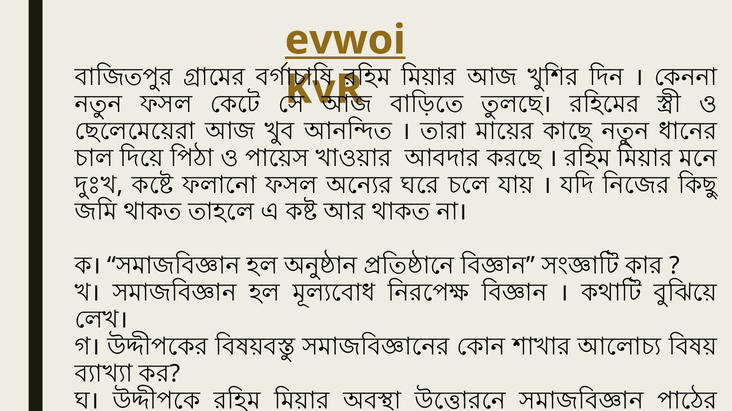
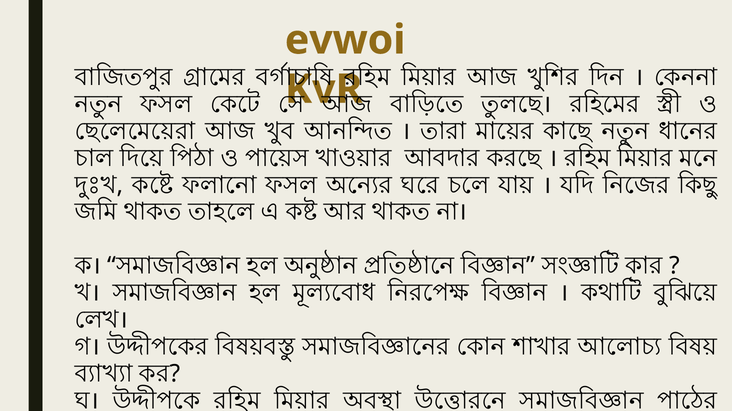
evwoi underline: present -> none
